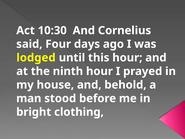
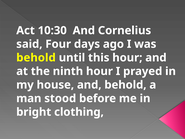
lodged at (36, 58): lodged -> behold
